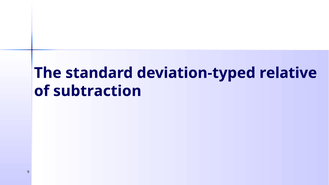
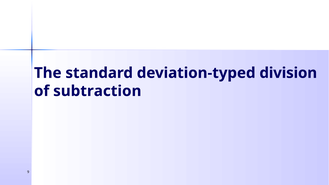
relative: relative -> division
